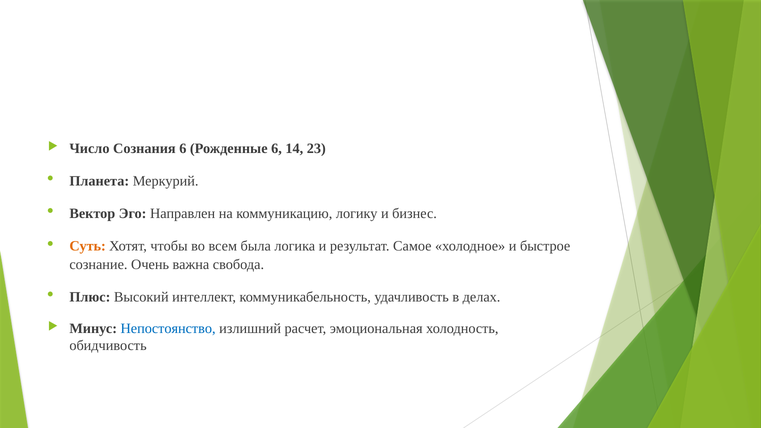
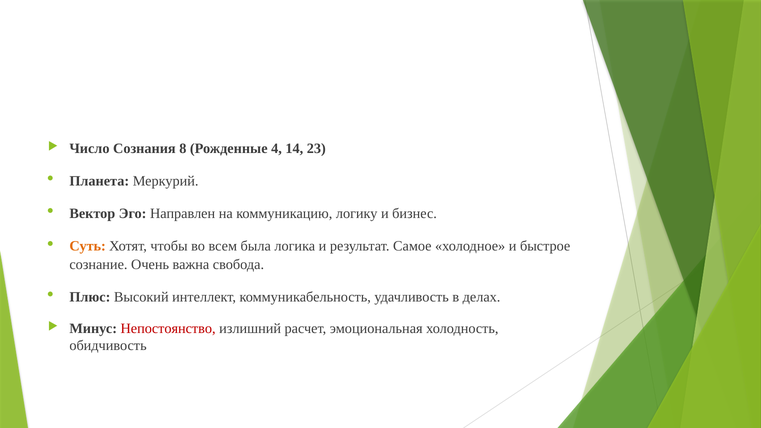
Сознания 6: 6 -> 8
Рожденные 6: 6 -> 4
Непостоянство colour: blue -> red
